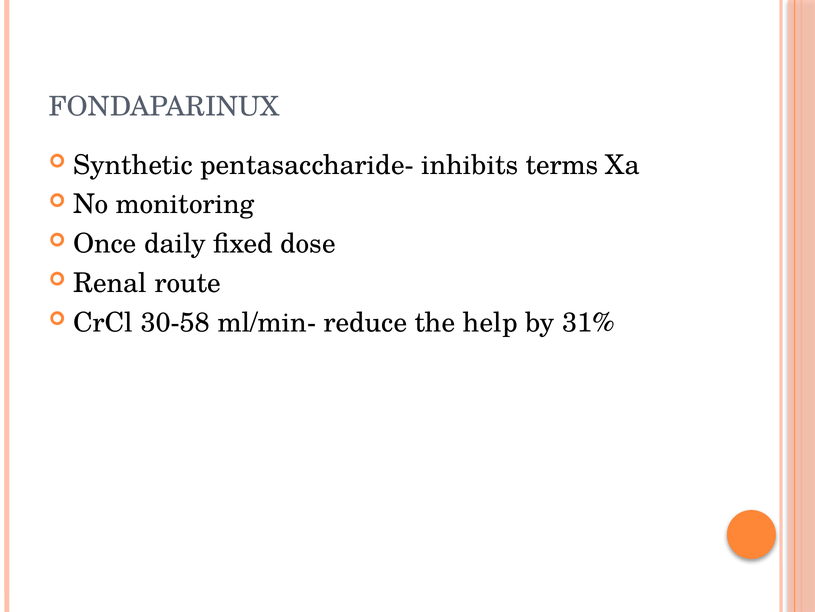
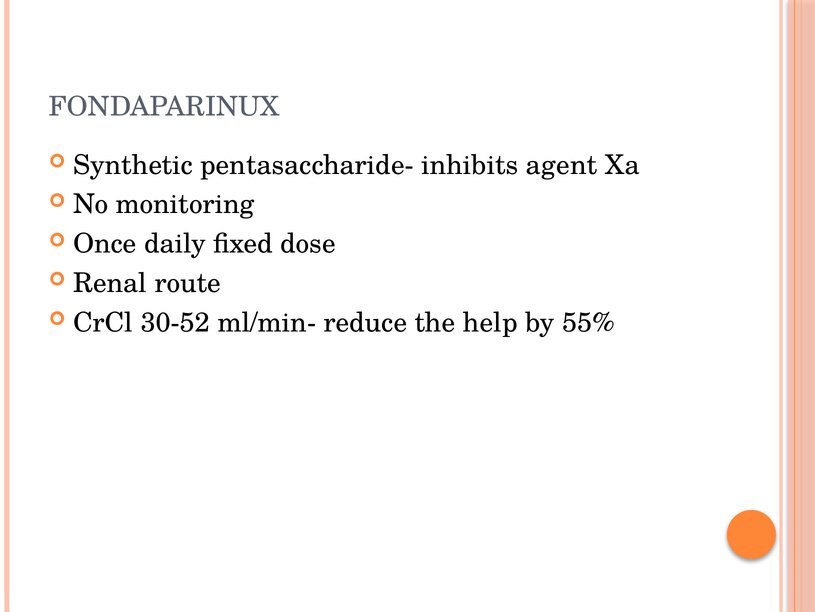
terms: terms -> agent
30-58: 30-58 -> 30-52
31%: 31% -> 55%
